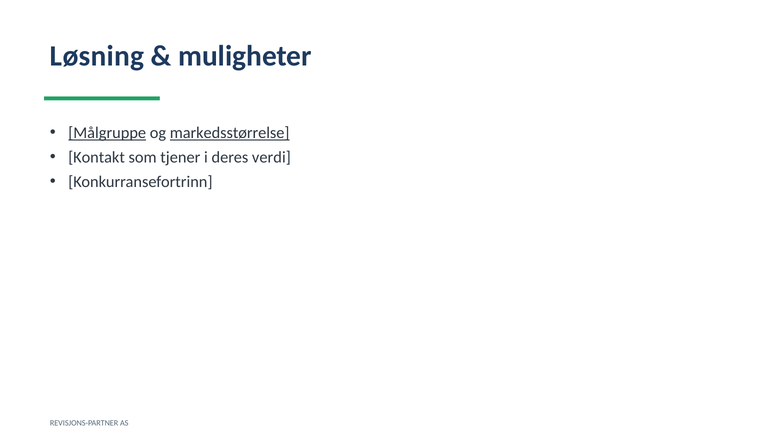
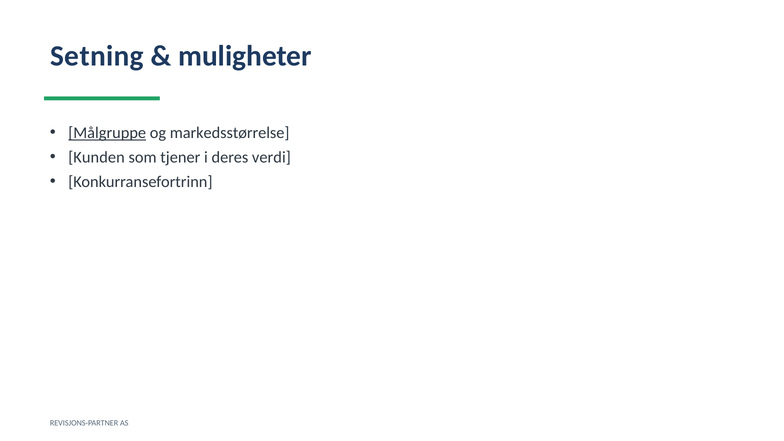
Løsning: Løsning -> Setning
markedsstørrelse underline: present -> none
Kontakt: Kontakt -> Kunden
